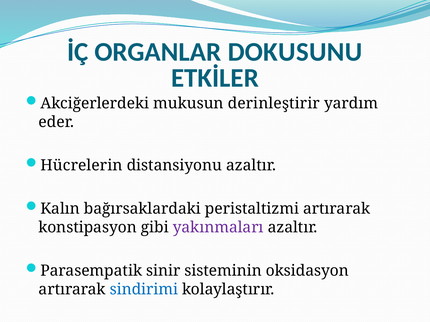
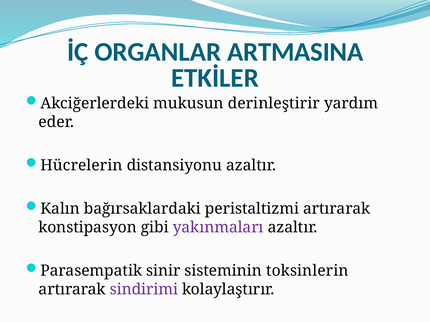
DOKUSUNU: DOKUSUNU -> ARTMASINA
oksidasyon: oksidasyon -> toksinlerin
sindirimi colour: blue -> purple
